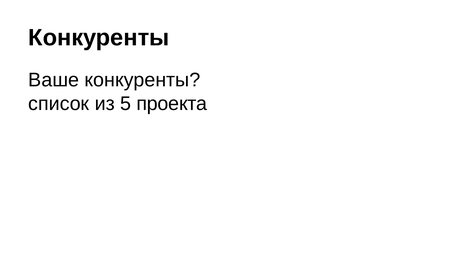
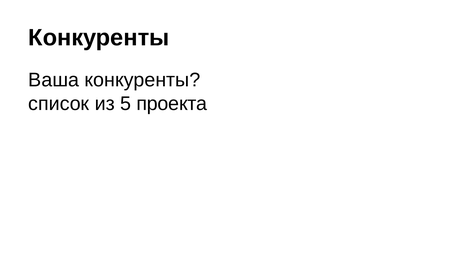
Ваше: Ваше -> Ваша
